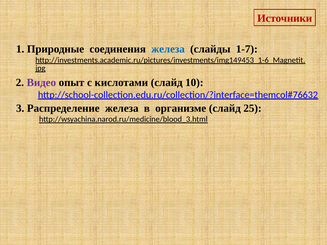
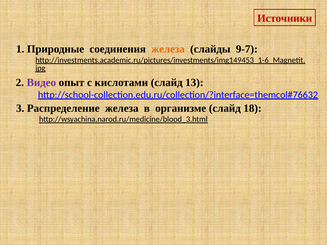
железа at (168, 49) colour: blue -> orange
1-7: 1-7 -> 9-7
10: 10 -> 13
25: 25 -> 18
